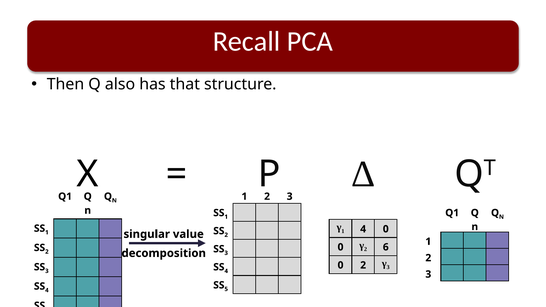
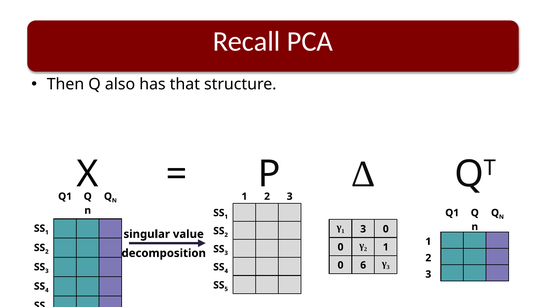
1 4: 4 -> 3
2 6: 6 -> 1
0 2: 2 -> 6
